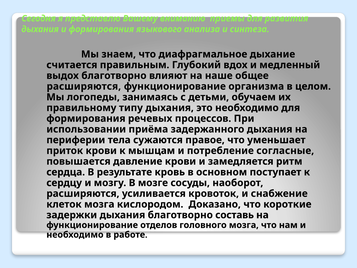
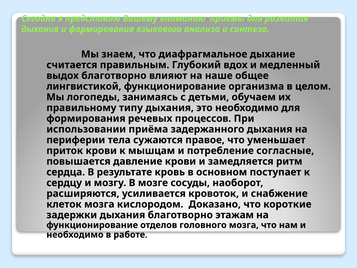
расширяются at (84, 86): расширяются -> лингвистикой
составь: составь -> этажам
